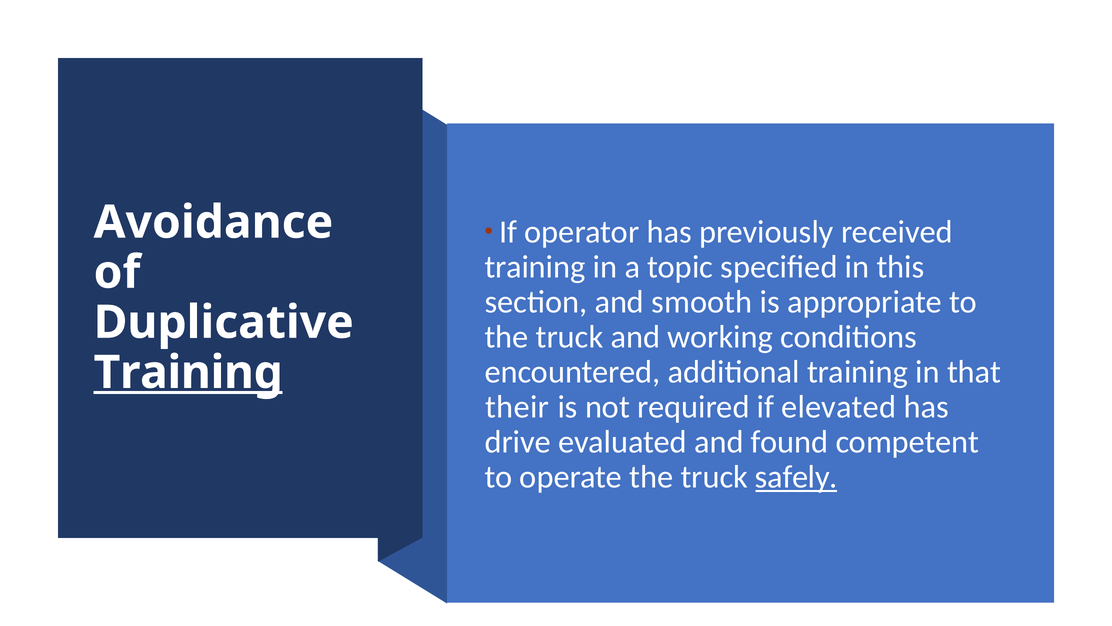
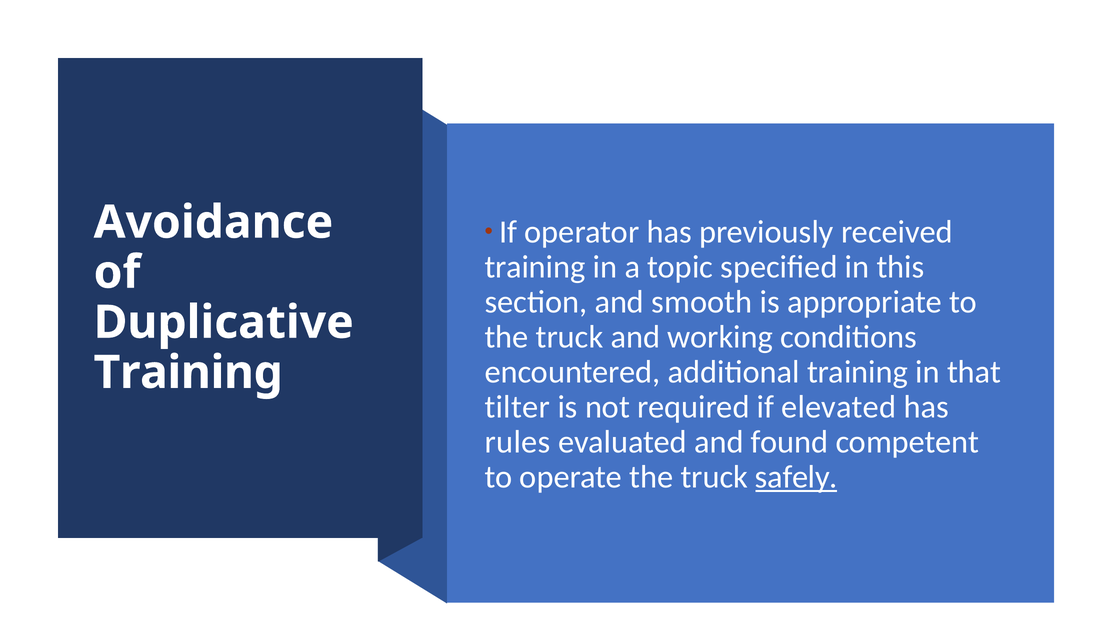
Training at (188, 372) underline: present -> none
their: their -> tilter
drive: drive -> rules
